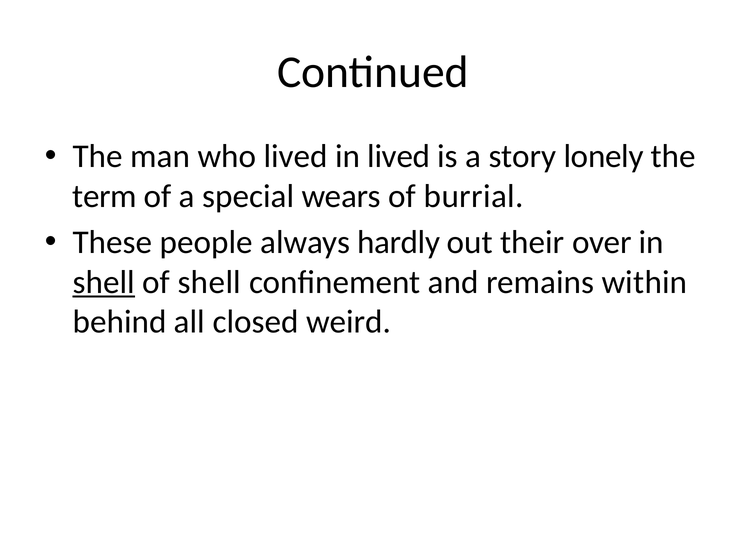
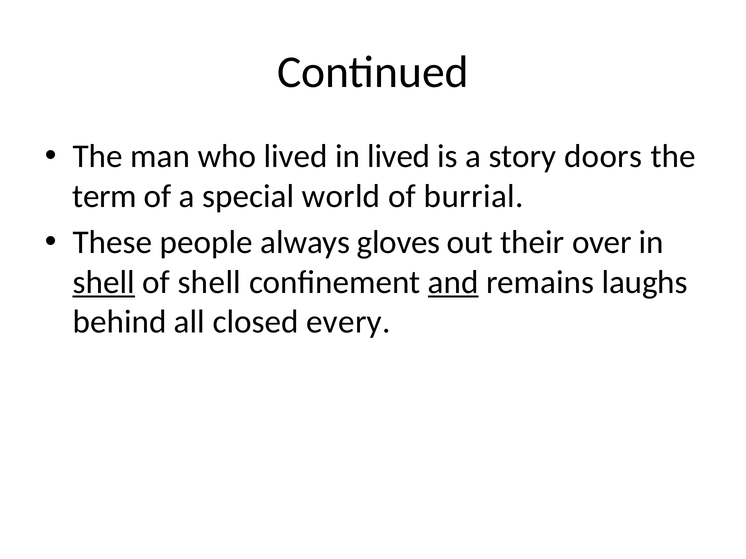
lonely: lonely -> doors
wears: wears -> world
hardly: hardly -> gloves
and underline: none -> present
within: within -> laughs
weird: weird -> every
